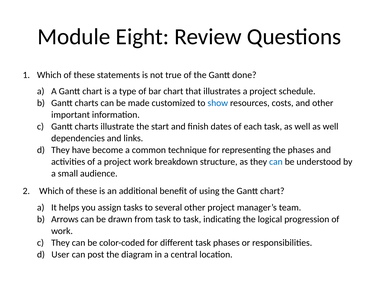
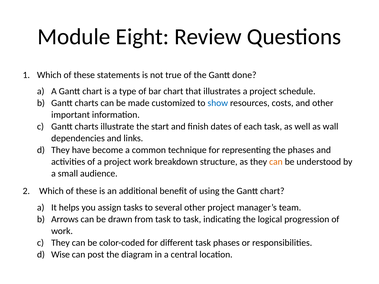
well as well: well -> wall
can at (276, 162) colour: blue -> orange
User: User -> Wise
